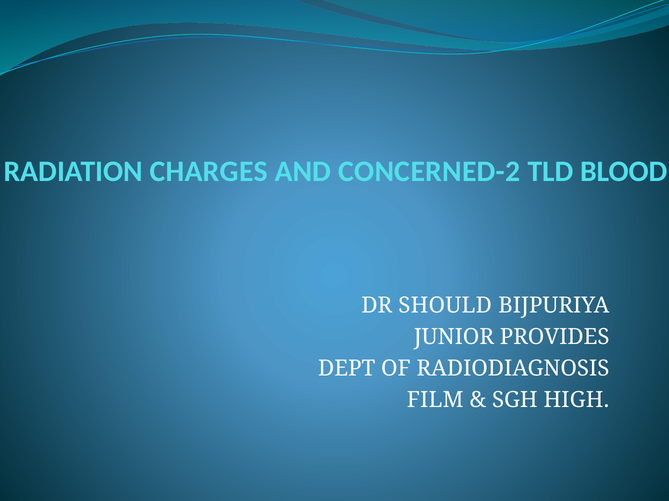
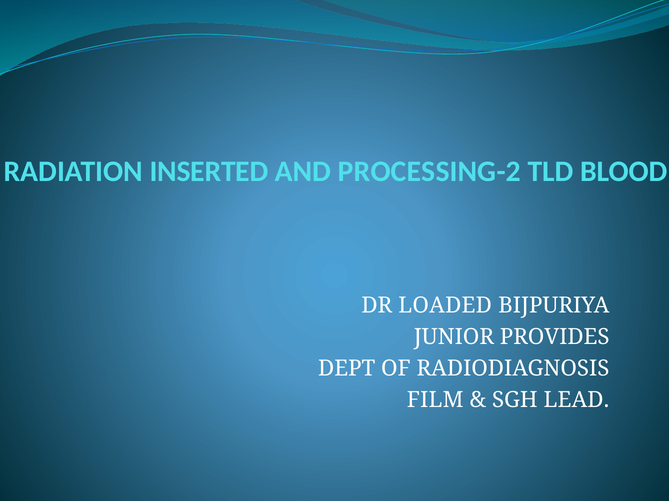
CHARGES: CHARGES -> INSERTED
CONCERNED-2: CONCERNED-2 -> PROCESSING-2
SHOULD: SHOULD -> LOADED
HIGH: HIGH -> LEAD
